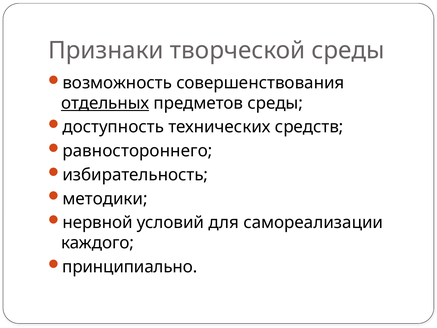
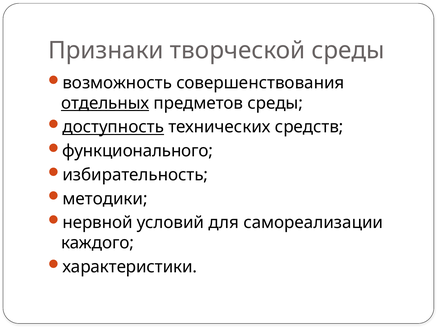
доступность underline: none -> present
равностороннего: равностороннего -> функционального
принципиально: принципиально -> характеристики
